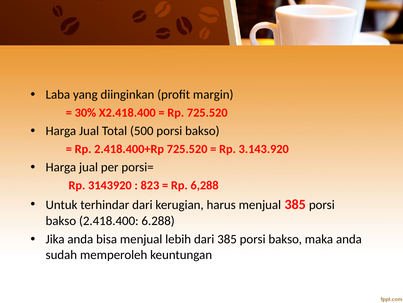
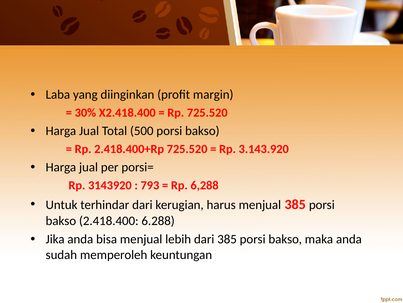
823: 823 -> 793
